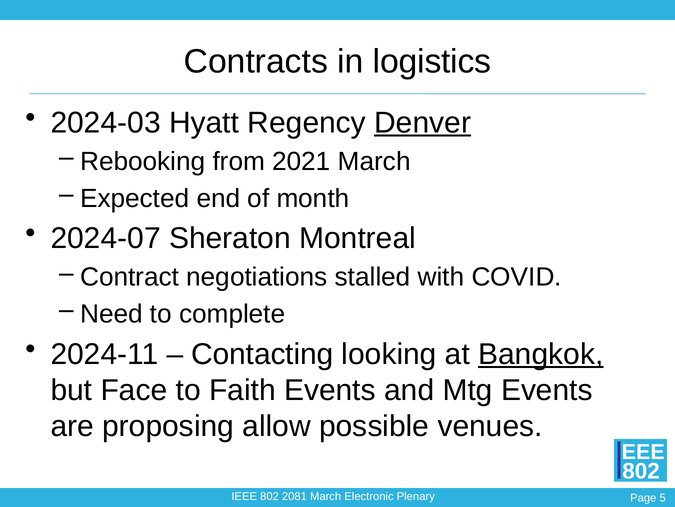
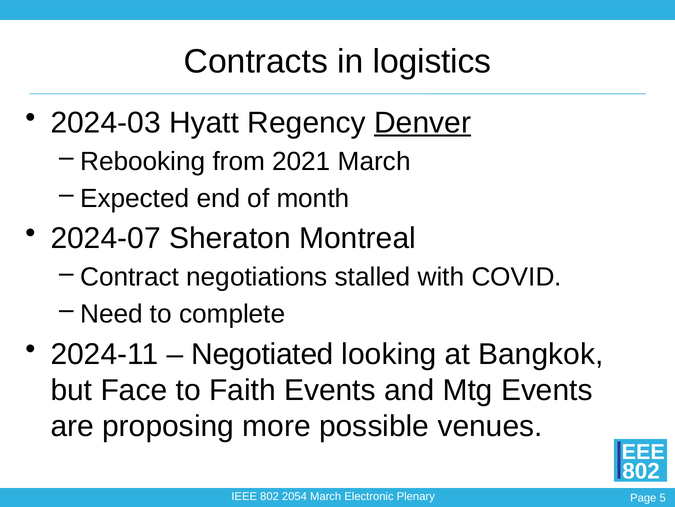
Contacting: Contacting -> Negotiated
Bangkok underline: present -> none
allow: allow -> more
2081: 2081 -> 2054
